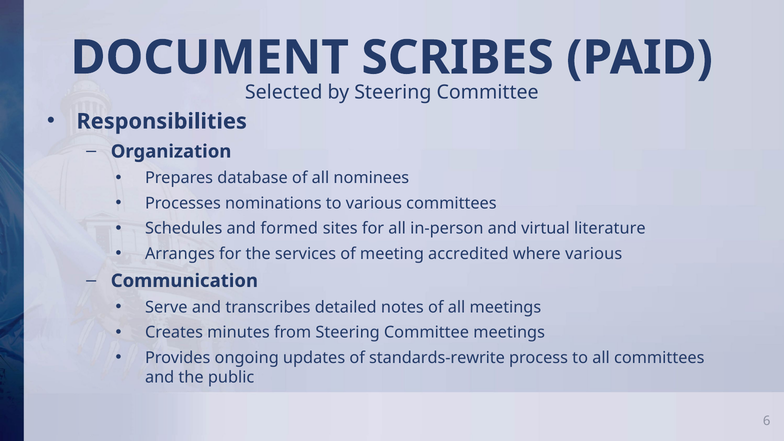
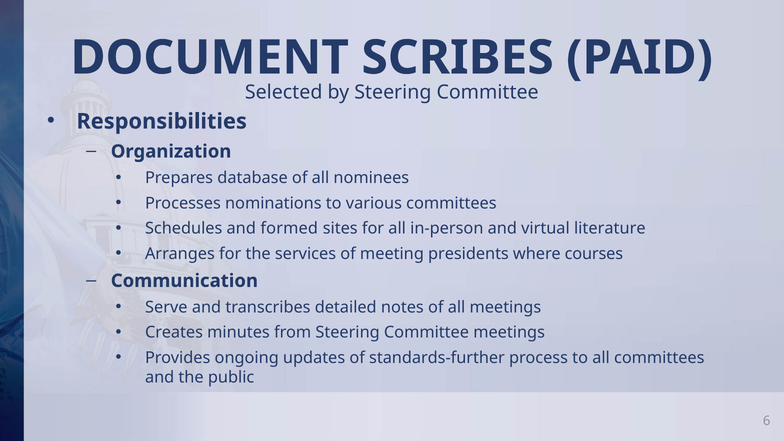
accredited: accredited -> presidents
where various: various -> courses
standards-rewrite: standards-rewrite -> standards-further
